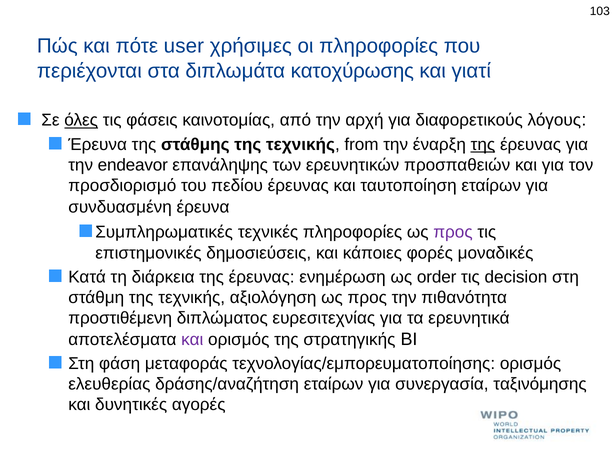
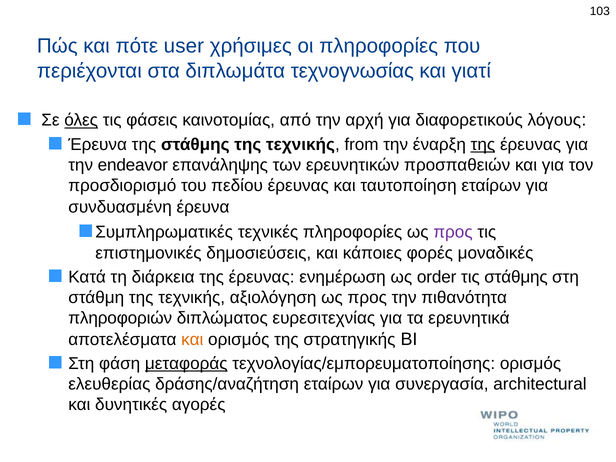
κατοχύρωσης: κατοχύρωσης -> τεχνογνωσίας
τις decision: decision -> στάθμης
προστιθέμενη: προστιθέμενη -> πληροφοριών
και at (192, 340) colour: purple -> orange
μεταφοράς underline: none -> present
ταξινόμησης: ταξινόμησης -> architectural
